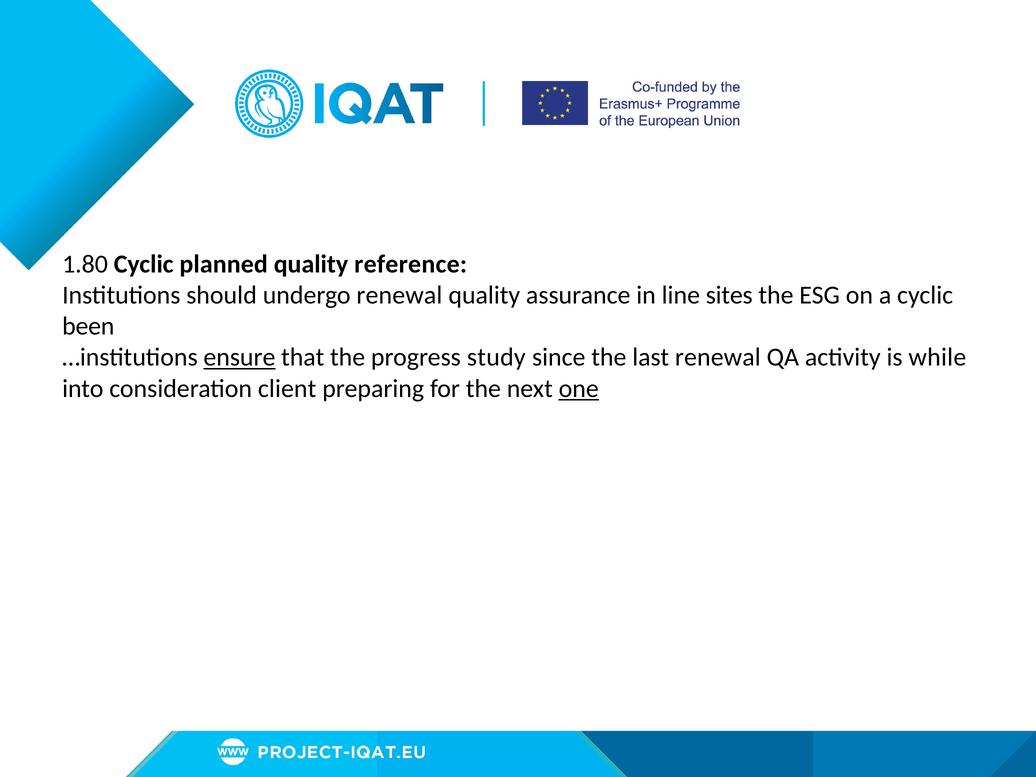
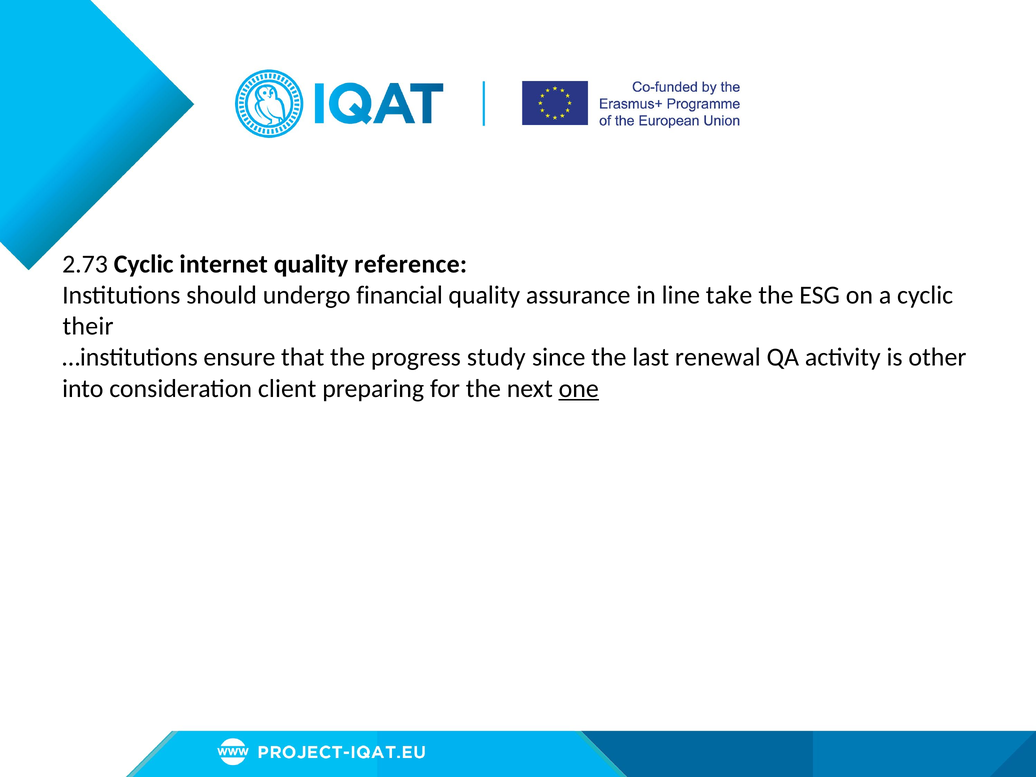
1.80: 1.80 -> 2.73
planned: planned -> internet
undergo renewal: renewal -> financial
sites: sites -> take
been: been -> their
ensure underline: present -> none
while: while -> other
